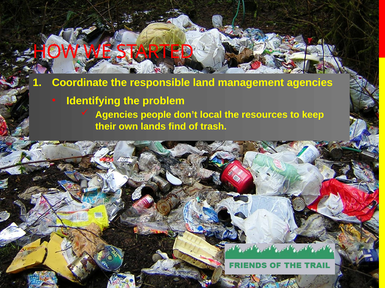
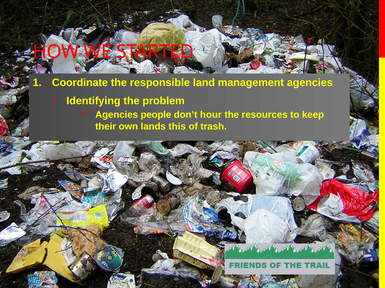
local: local -> hour
find: find -> this
